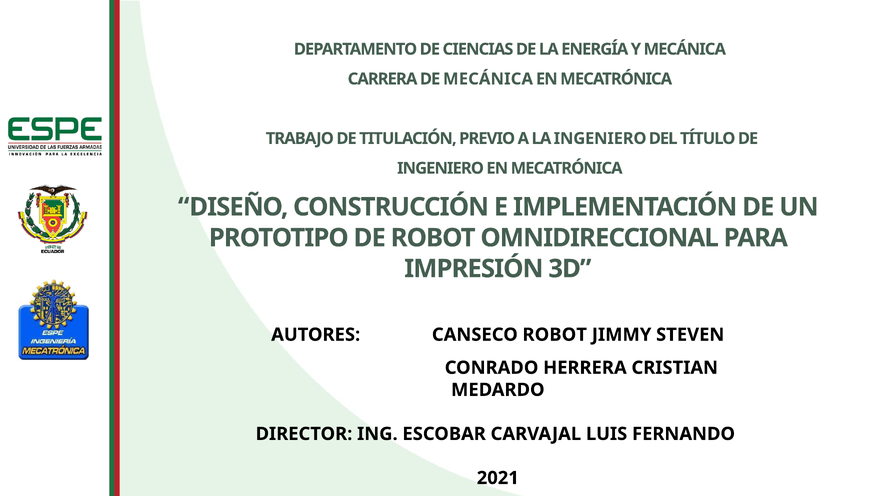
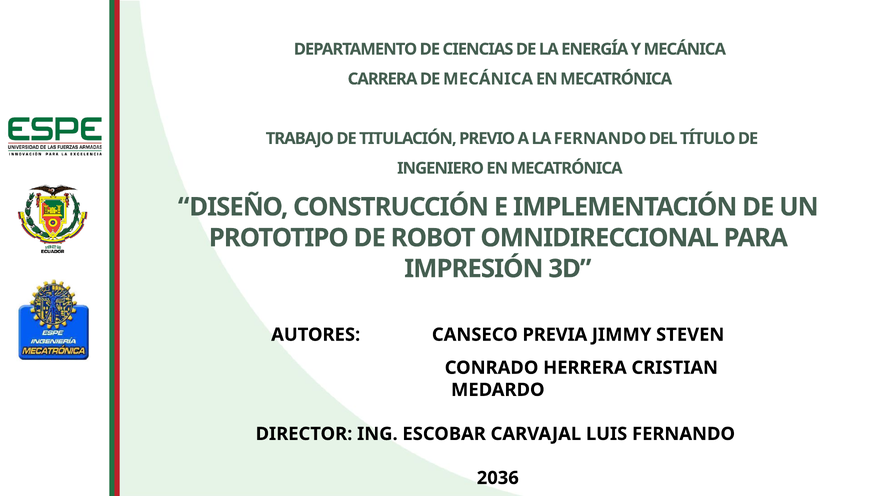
LA INGENIERO: INGENIERO -> FERNANDO
CANSECO ROBOT: ROBOT -> PREVIA
2021: 2021 -> 2036
